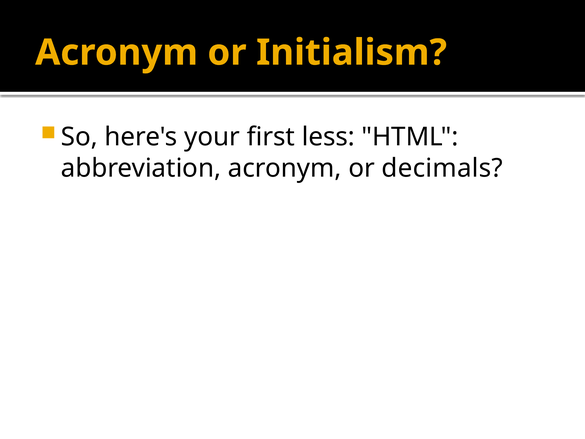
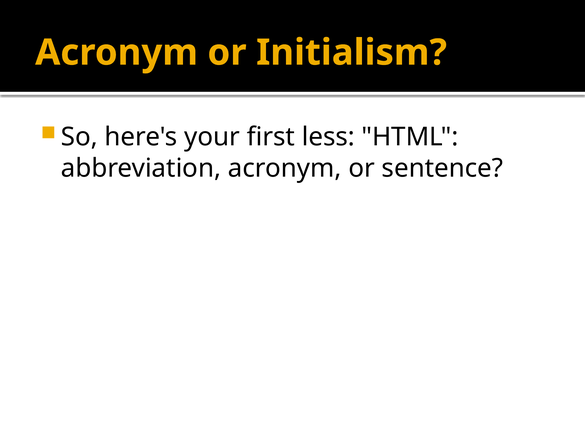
decimals: decimals -> sentence
